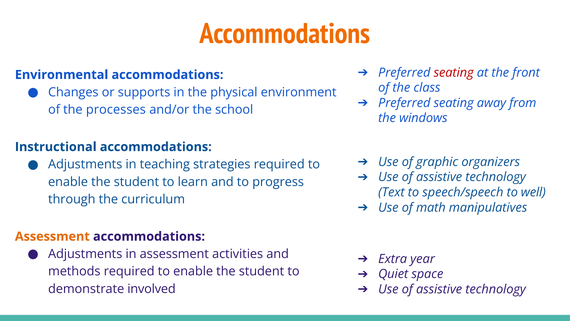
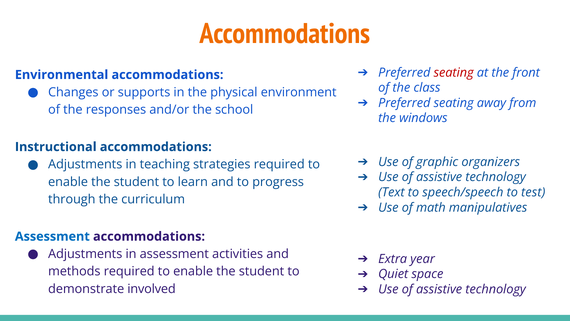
processes: processes -> responses
well: well -> test
Assessment at (52, 236) colour: orange -> blue
